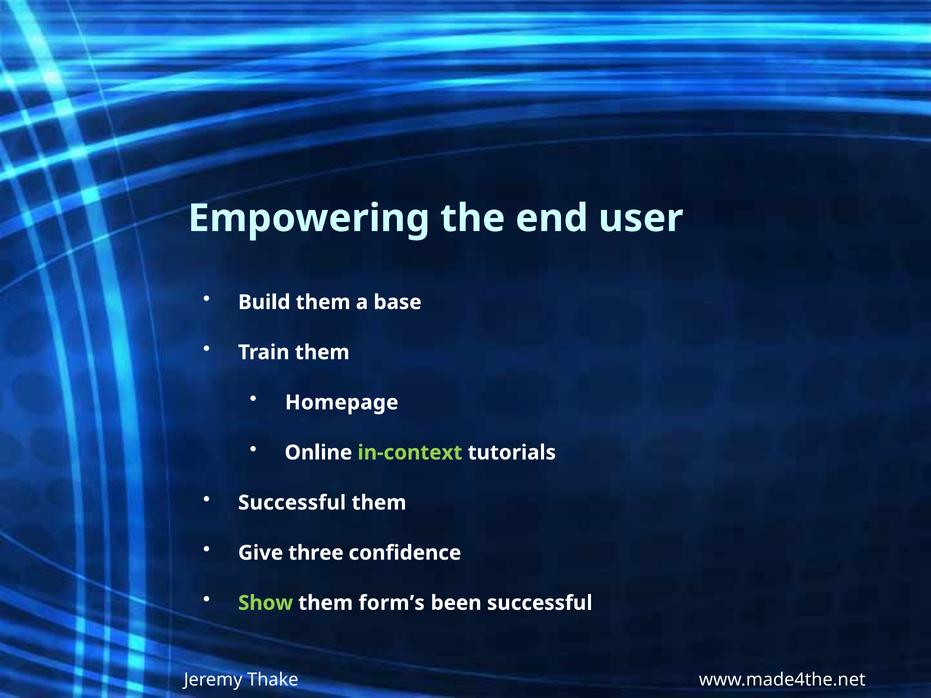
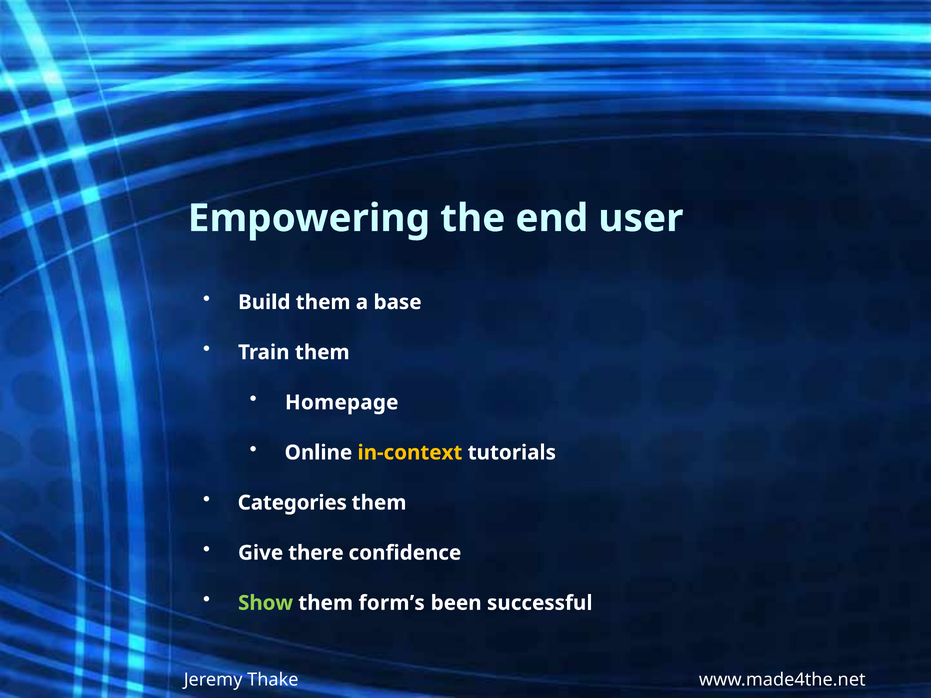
in-context colour: light green -> yellow
Successful at (292, 503): Successful -> Categories
three: three -> there
